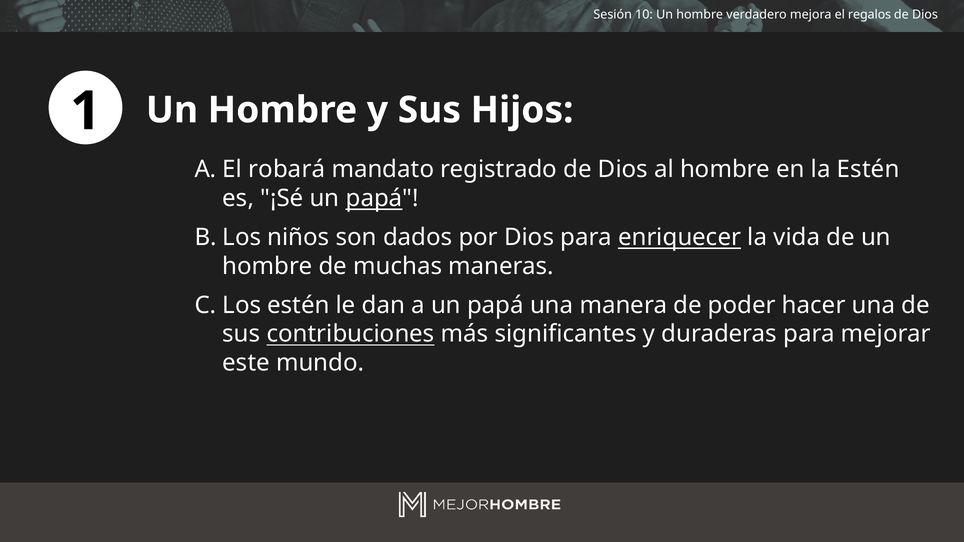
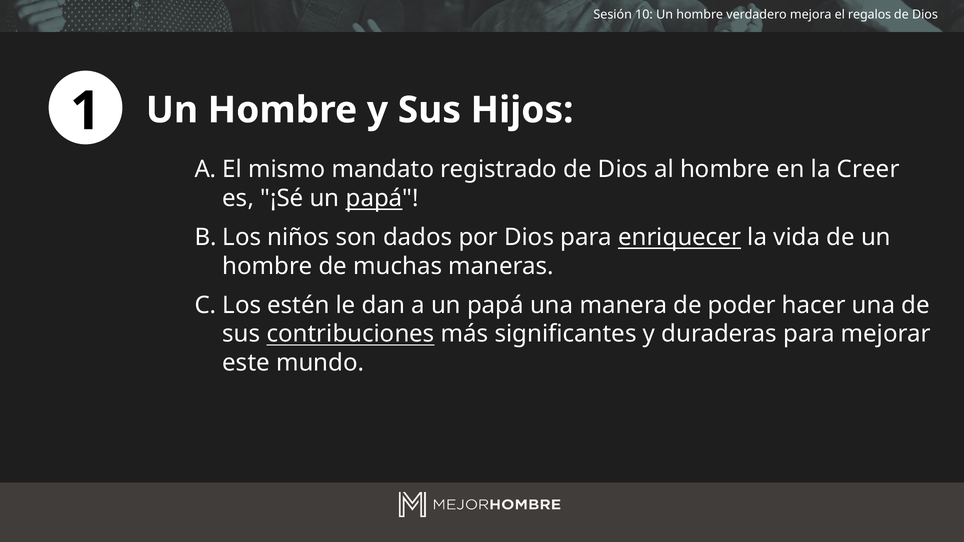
robará: robará -> mismo
la Estén: Estén -> Creer
